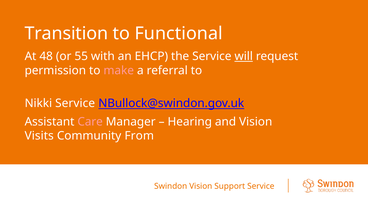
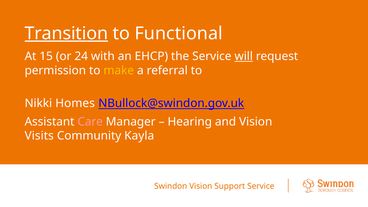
Transition underline: none -> present
48: 48 -> 15
55: 55 -> 24
make colour: pink -> yellow
Nikki Service: Service -> Homes
From: From -> Kayla
